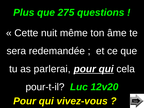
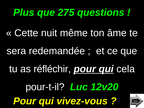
parlerai: parlerai -> réfléchir
